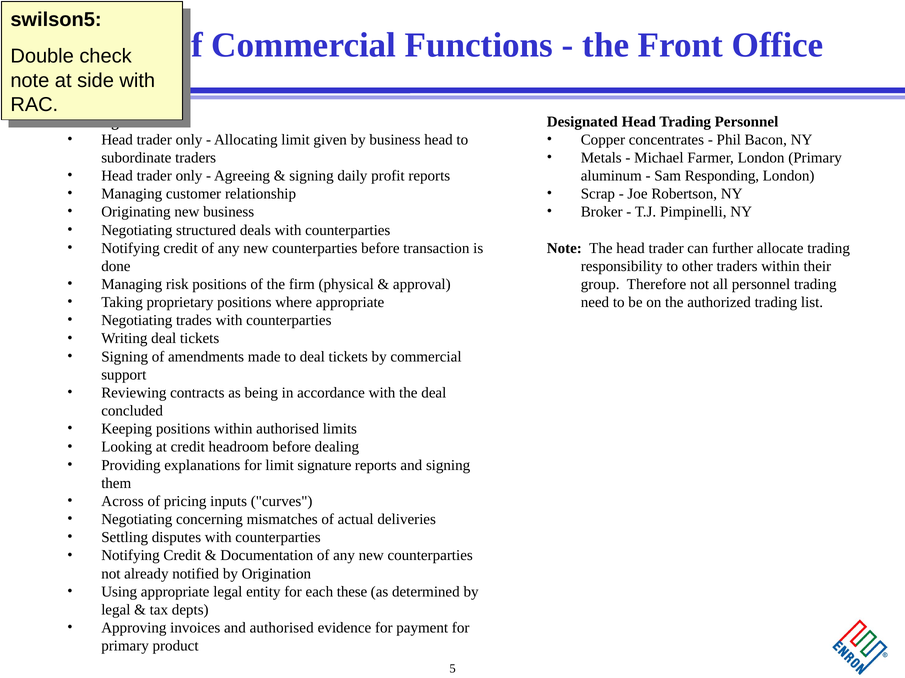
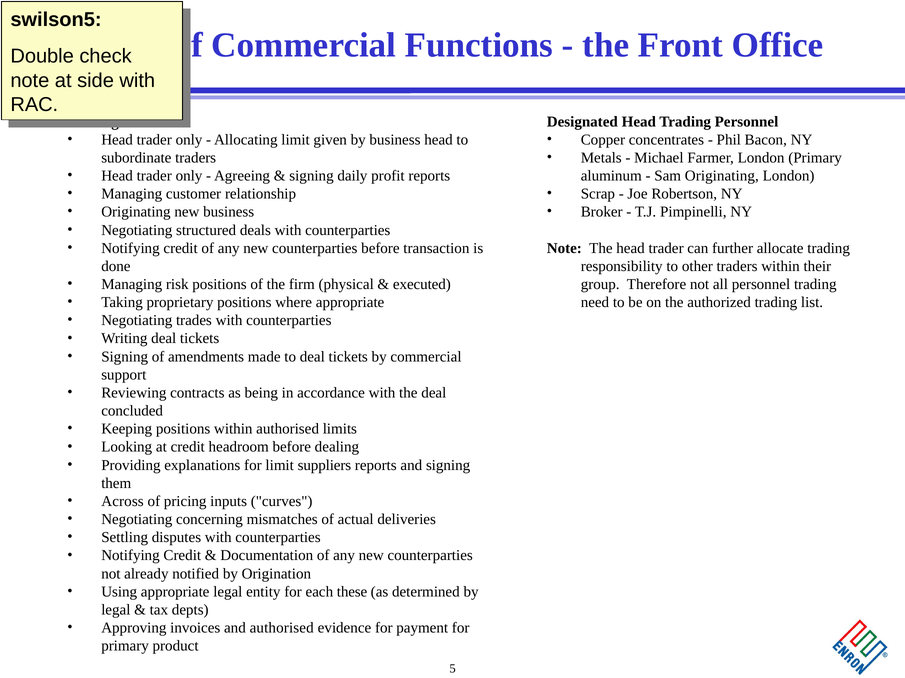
Sam Responding: Responding -> Originating
approval: approval -> executed
signature: signature -> suppliers
